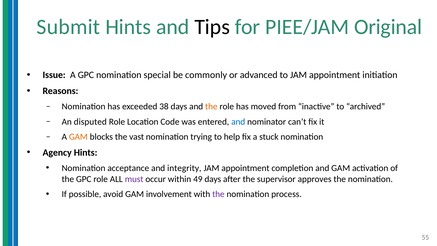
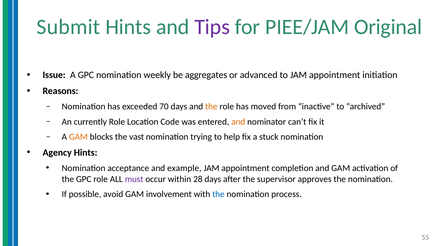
Tips colour: black -> purple
special: special -> weekly
commonly: commonly -> aggregates
38: 38 -> 70
disputed: disputed -> currently
and at (238, 122) colour: blue -> orange
integrity: integrity -> example
49: 49 -> 28
the at (218, 194) colour: purple -> blue
